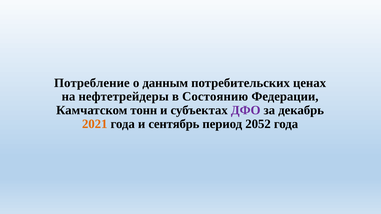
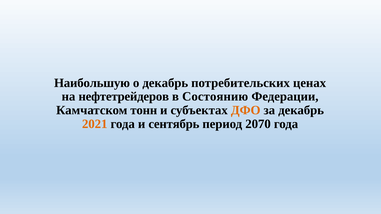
Потребление: Потребление -> Наибольшую
о данным: данным -> декабрь
нефтетрейдеры: нефтетрейдеры -> нефтетрейдеров
ДФО colour: purple -> orange
2052: 2052 -> 2070
